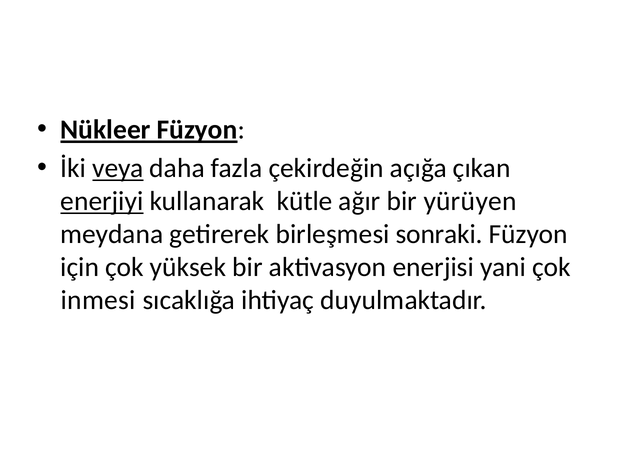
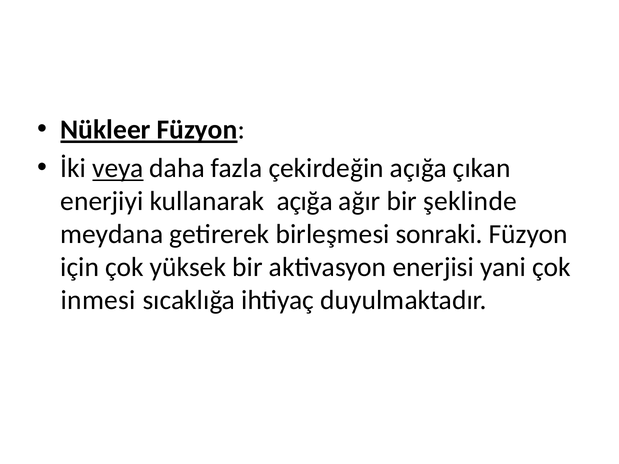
enerjiyi underline: present -> none
kullanarak kütle: kütle -> açığa
yürüyen: yürüyen -> şeklinde
